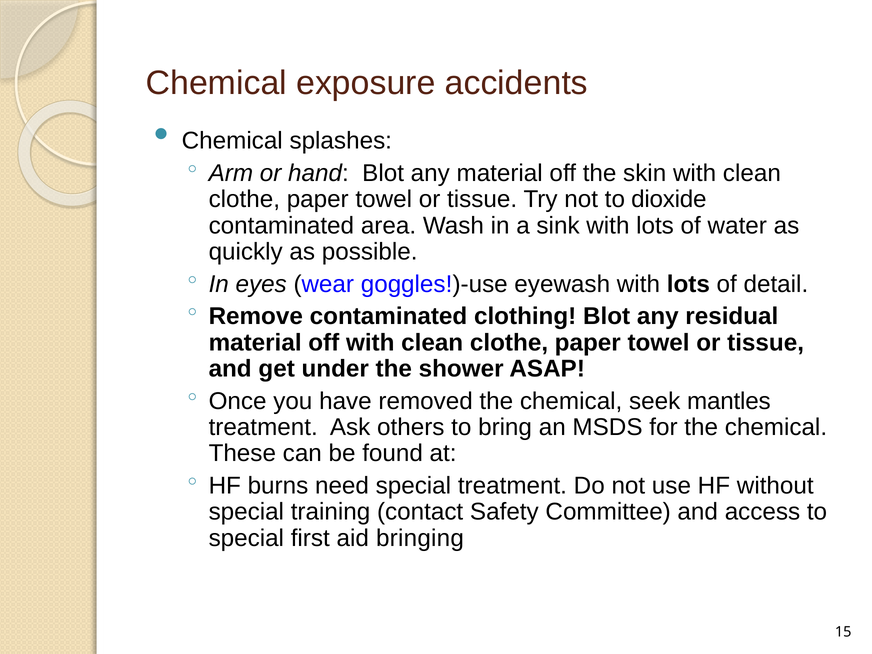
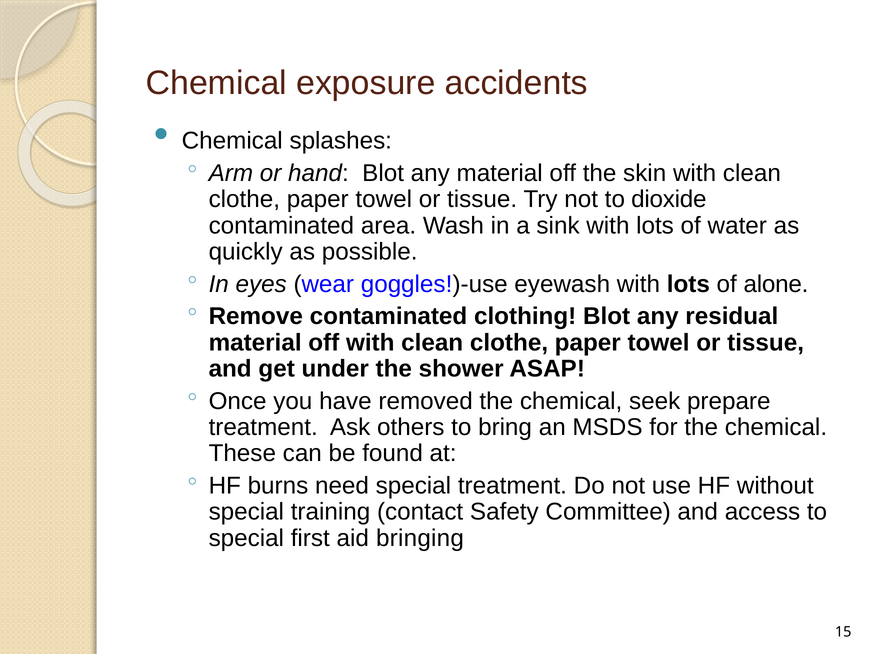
detail: detail -> alone
mantles: mantles -> prepare
